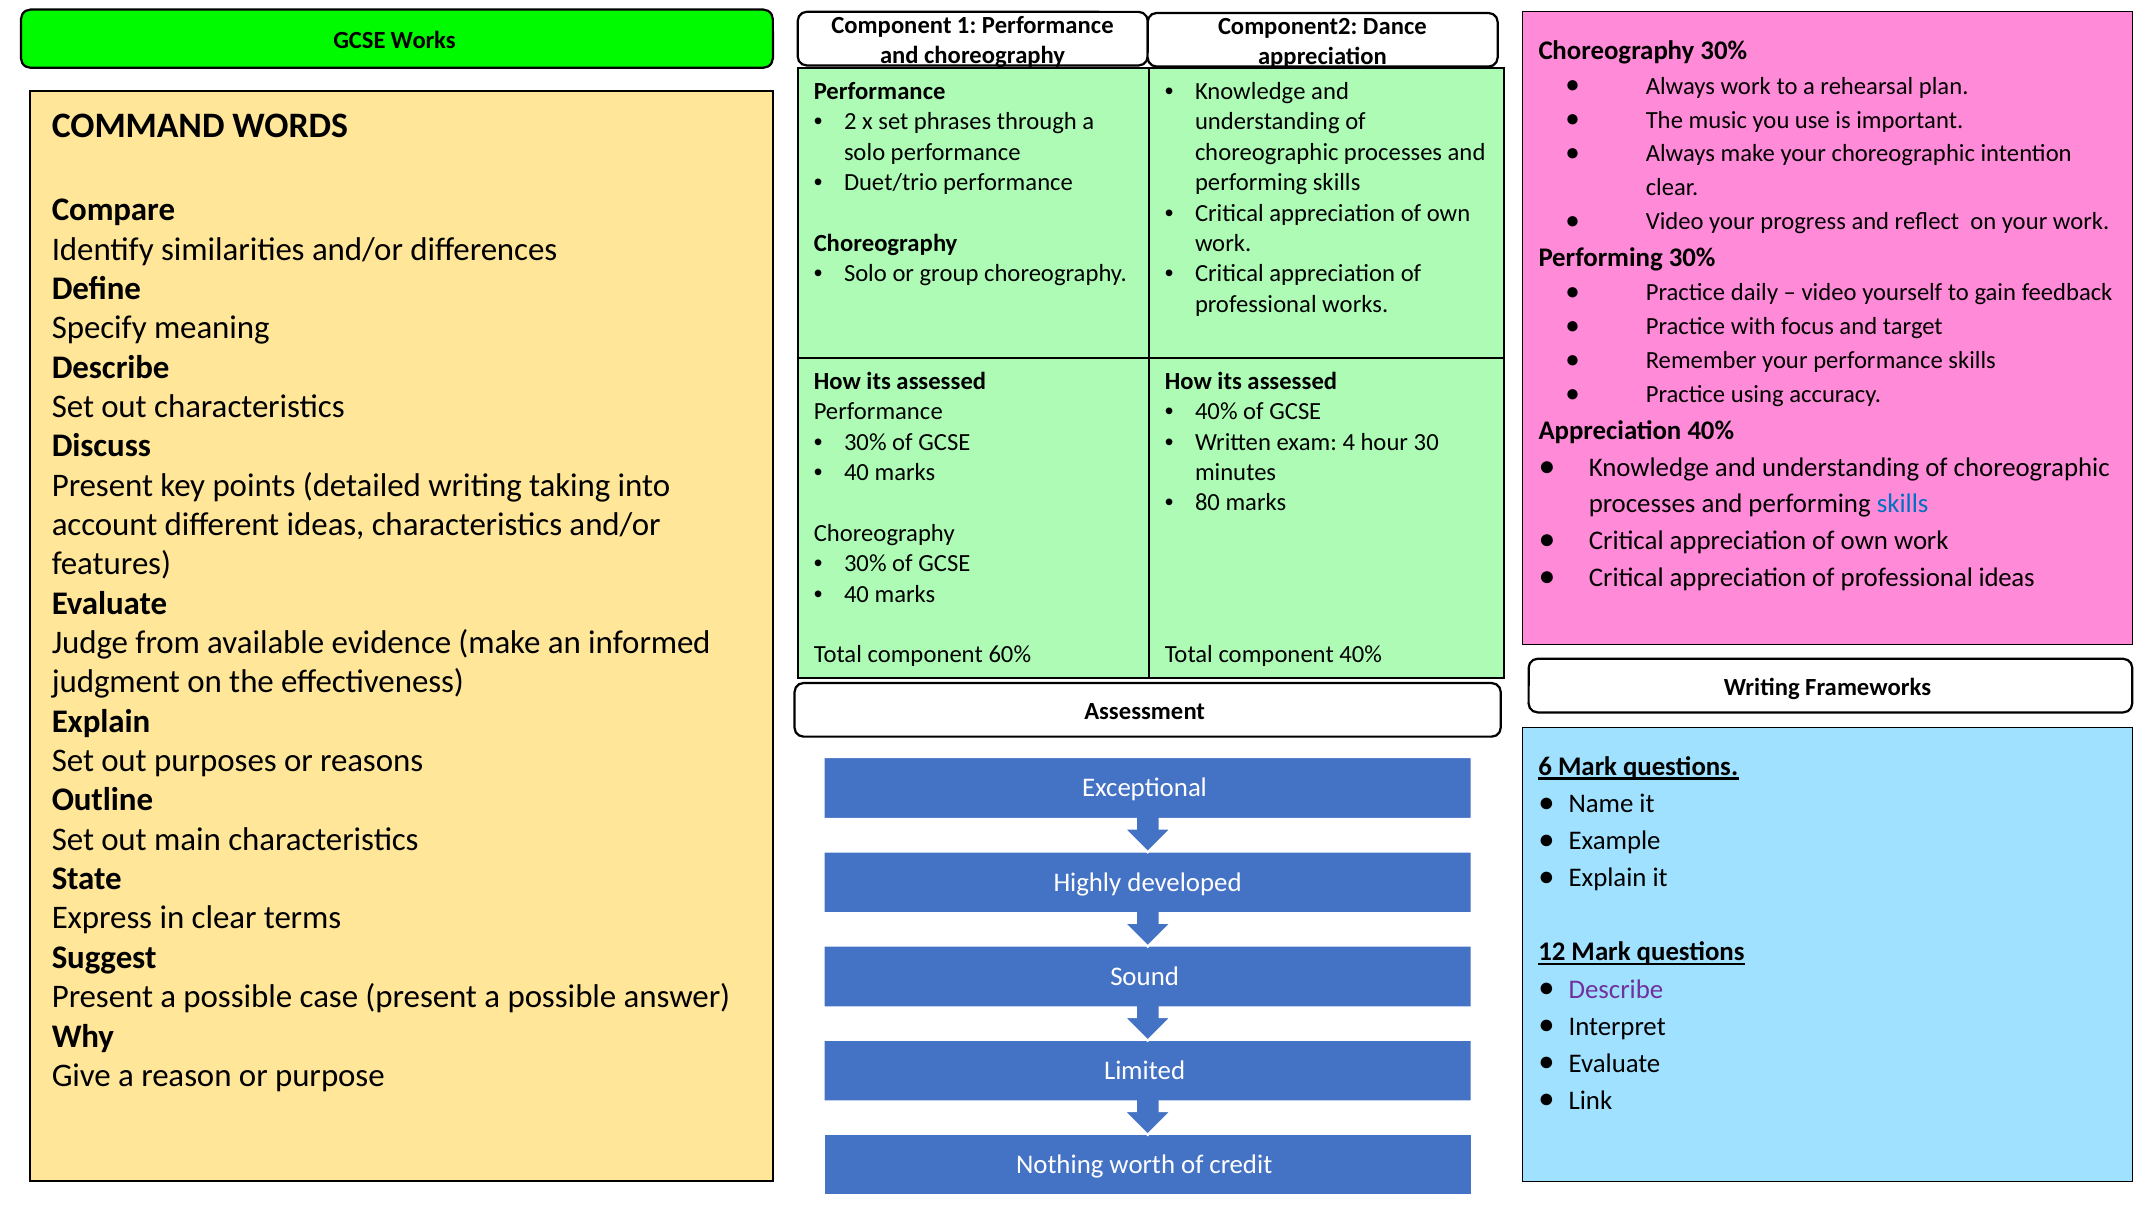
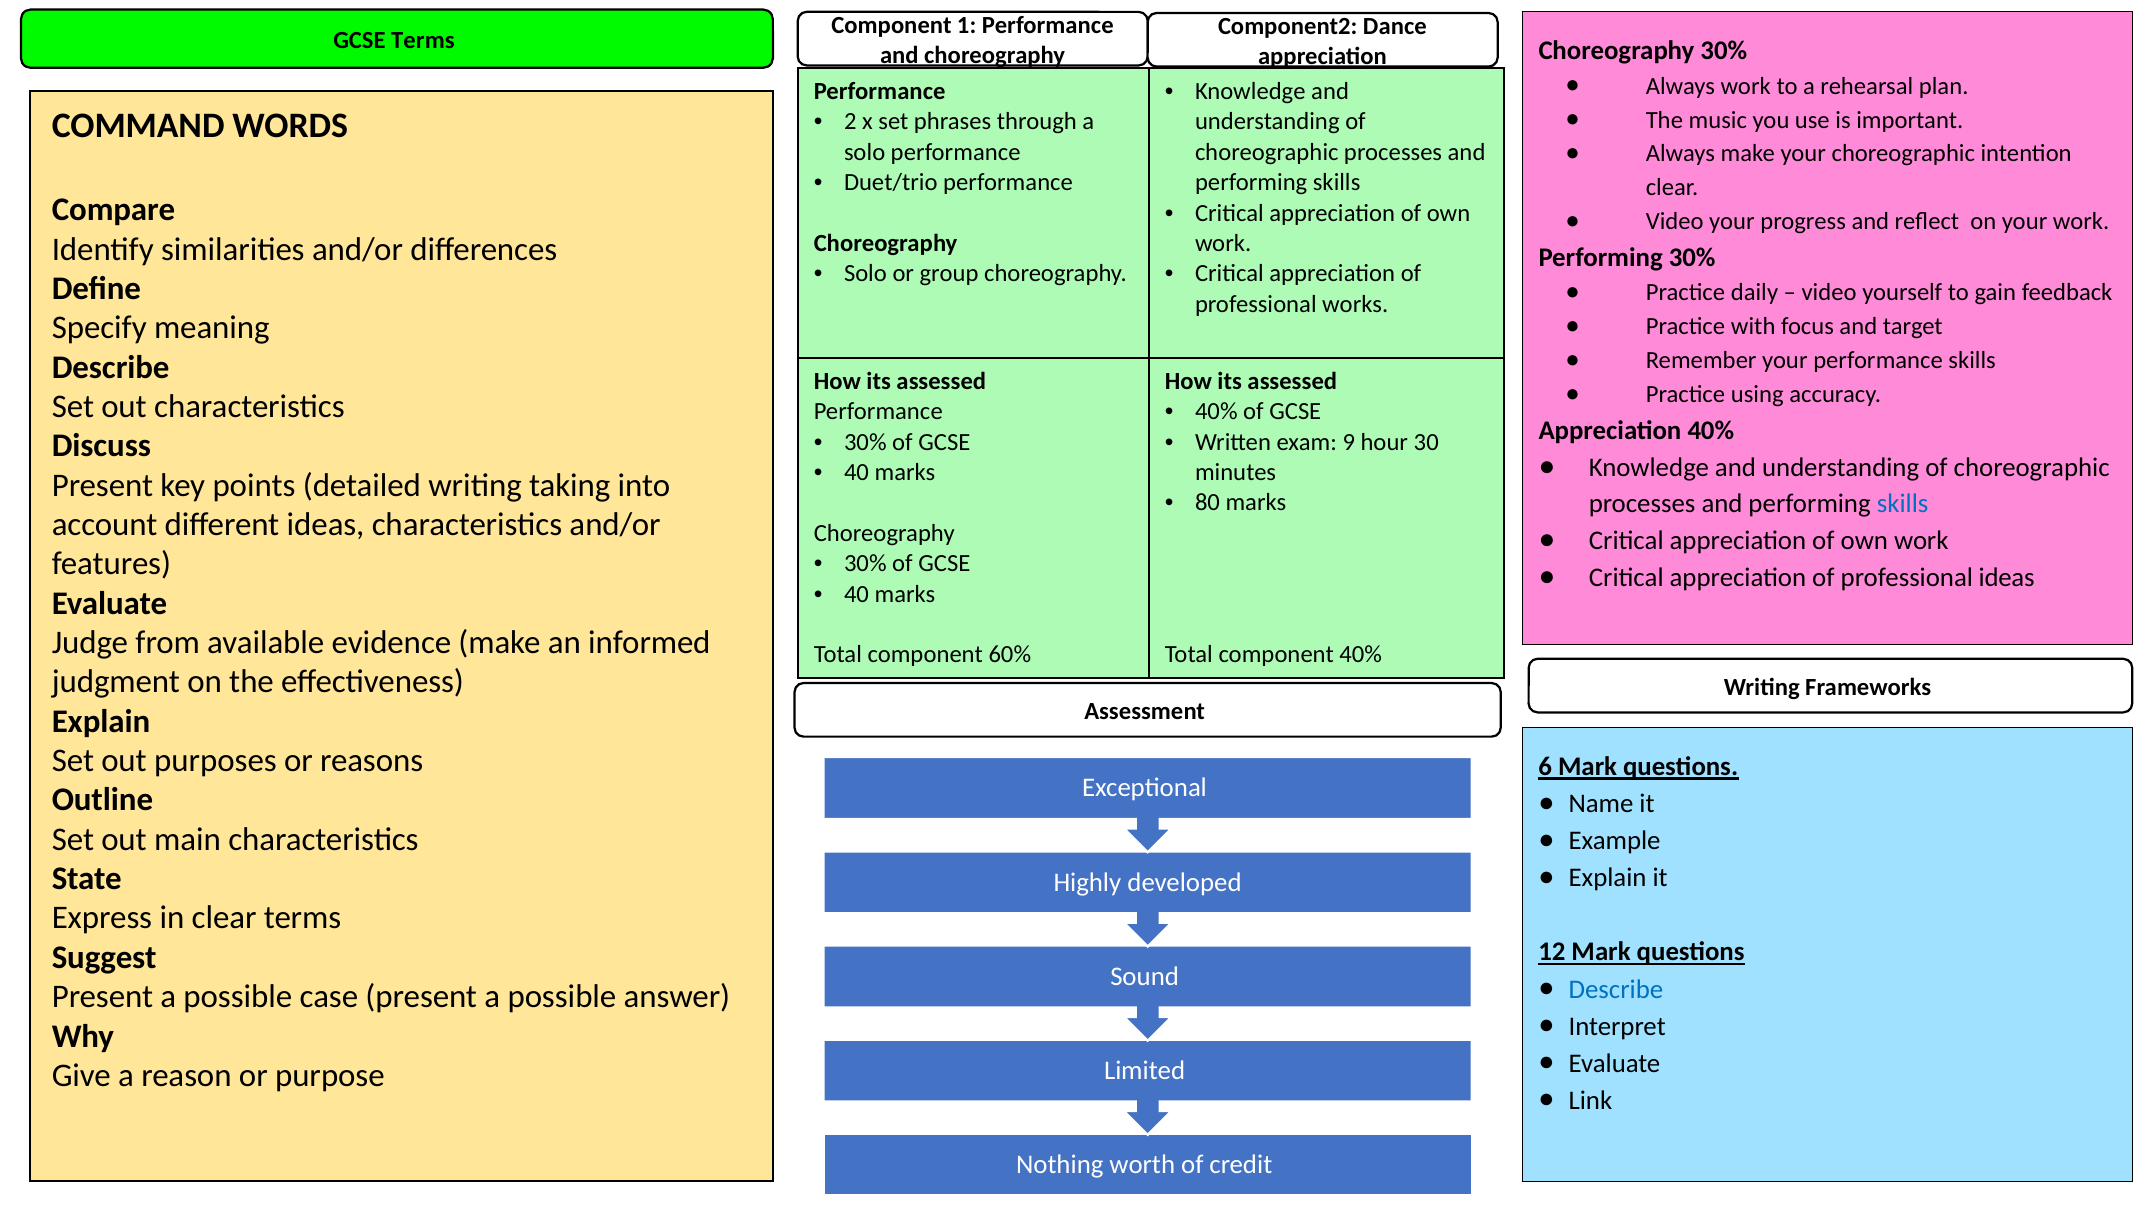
GCSE Works: Works -> Terms
4: 4 -> 9
Describe at (1616, 989) colour: purple -> blue
